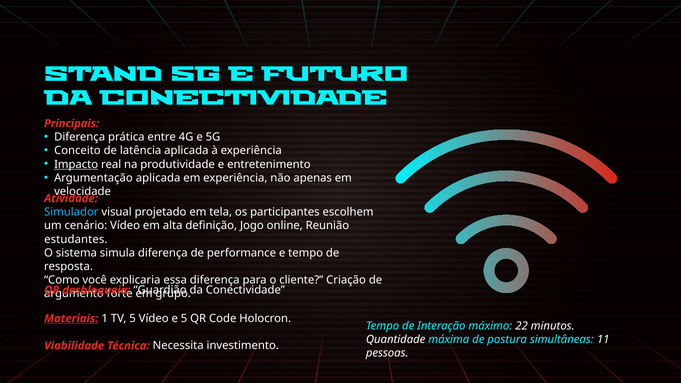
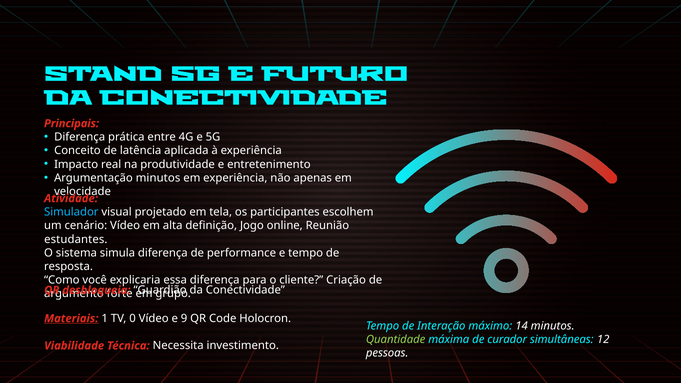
Impacto underline: present -> none
Argumentação aplicada: aplicada -> minutos
TV 5: 5 -> 0
e 5: 5 -> 9
22: 22 -> 14
Quantidade colour: white -> light green
postura: postura -> curador
11: 11 -> 12
